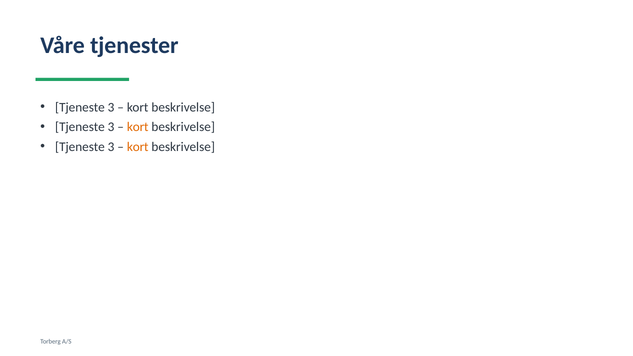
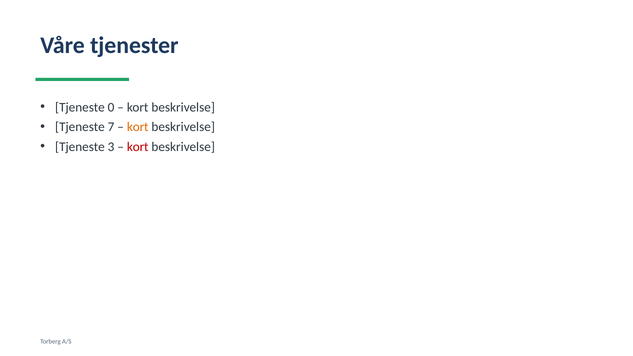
3 at (111, 107): 3 -> 0
3 at (111, 127): 3 -> 7
kort at (138, 147) colour: orange -> red
